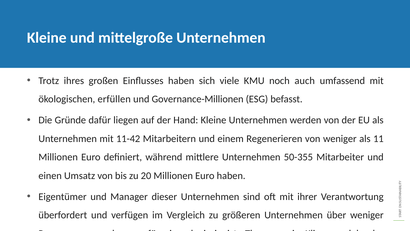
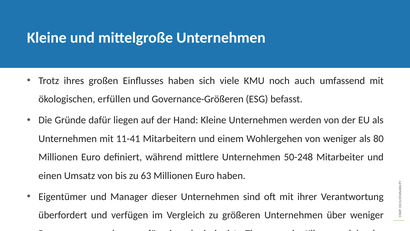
Governance-Millionen: Governance-Millionen -> Governance-Größeren
11-42: 11-42 -> 11-41
Regenerieren: Regenerieren -> Wohlergehen
11: 11 -> 80
50-355: 50-355 -> 50-248
20: 20 -> 63
